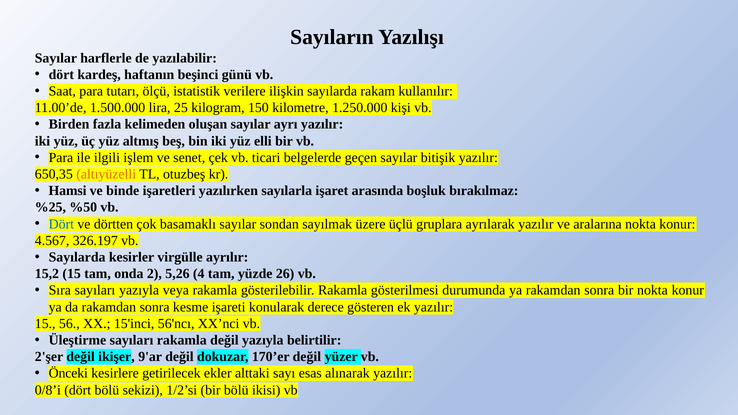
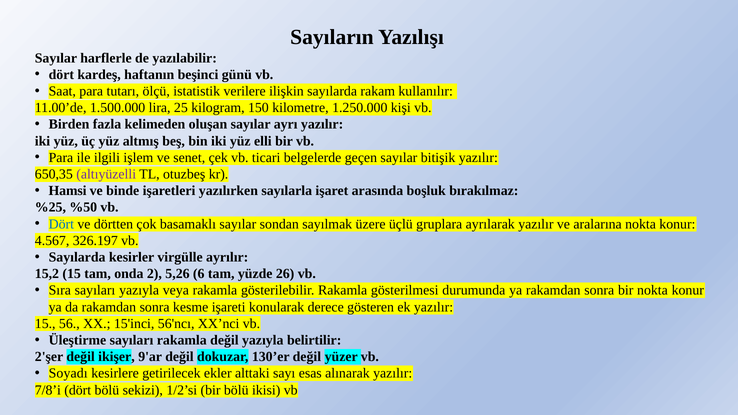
altıyüzelli colour: orange -> purple
4: 4 -> 6
170’er: 170’er -> 130’er
Önceki: Önceki -> Soyadı
0/8’i: 0/8’i -> 7/8’i
